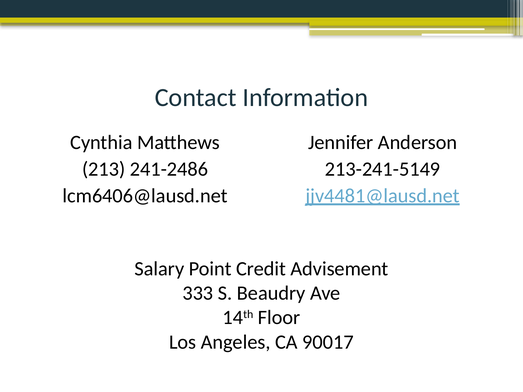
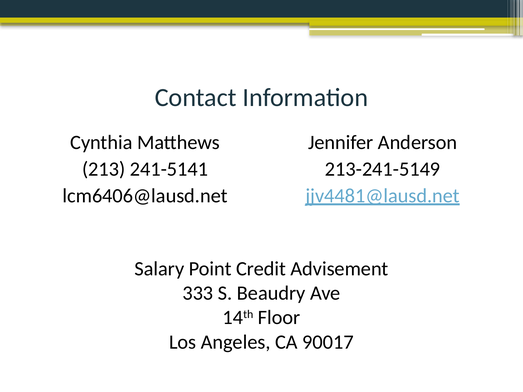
241-2486: 241-2486 -> 241-5141
